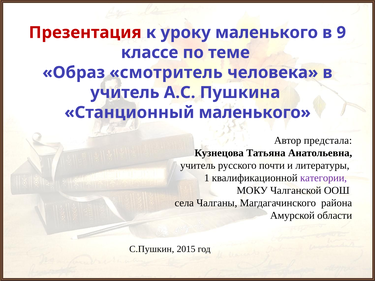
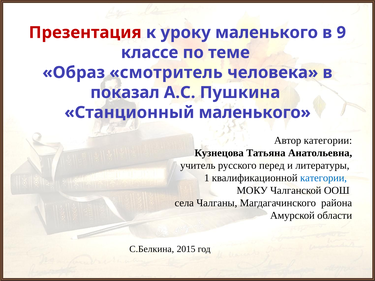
учитель at (125, 93): учитель -> показал
Автор предстала: предстала -> категории
почти: почти -> перед
категории at (324, 178) colour: purple -> blue
С.Пушкин: С.Пушкин -> С.Белкина
